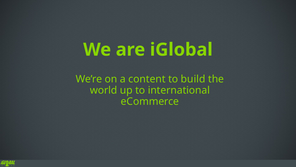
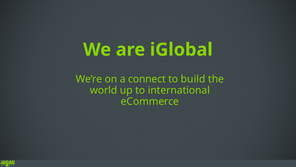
content: content -> connect
